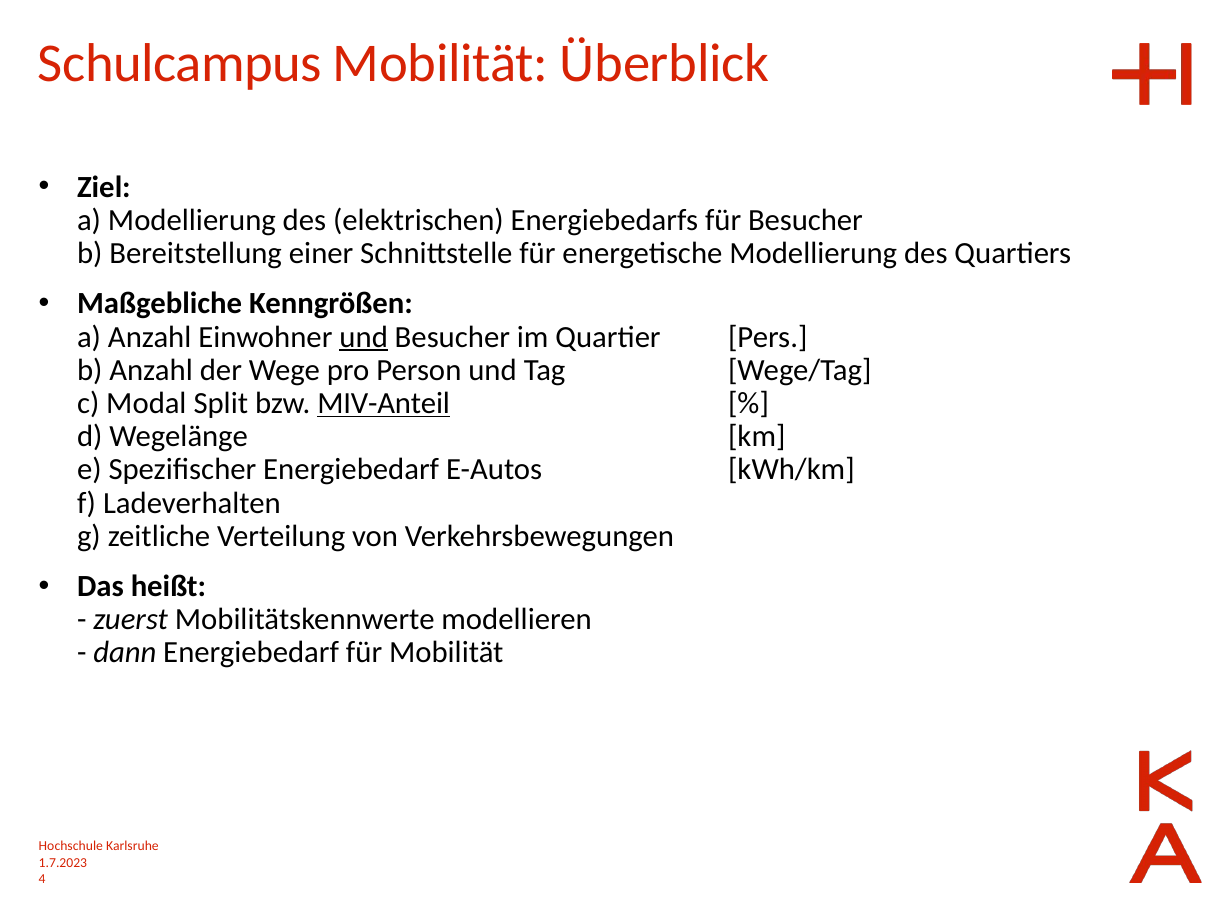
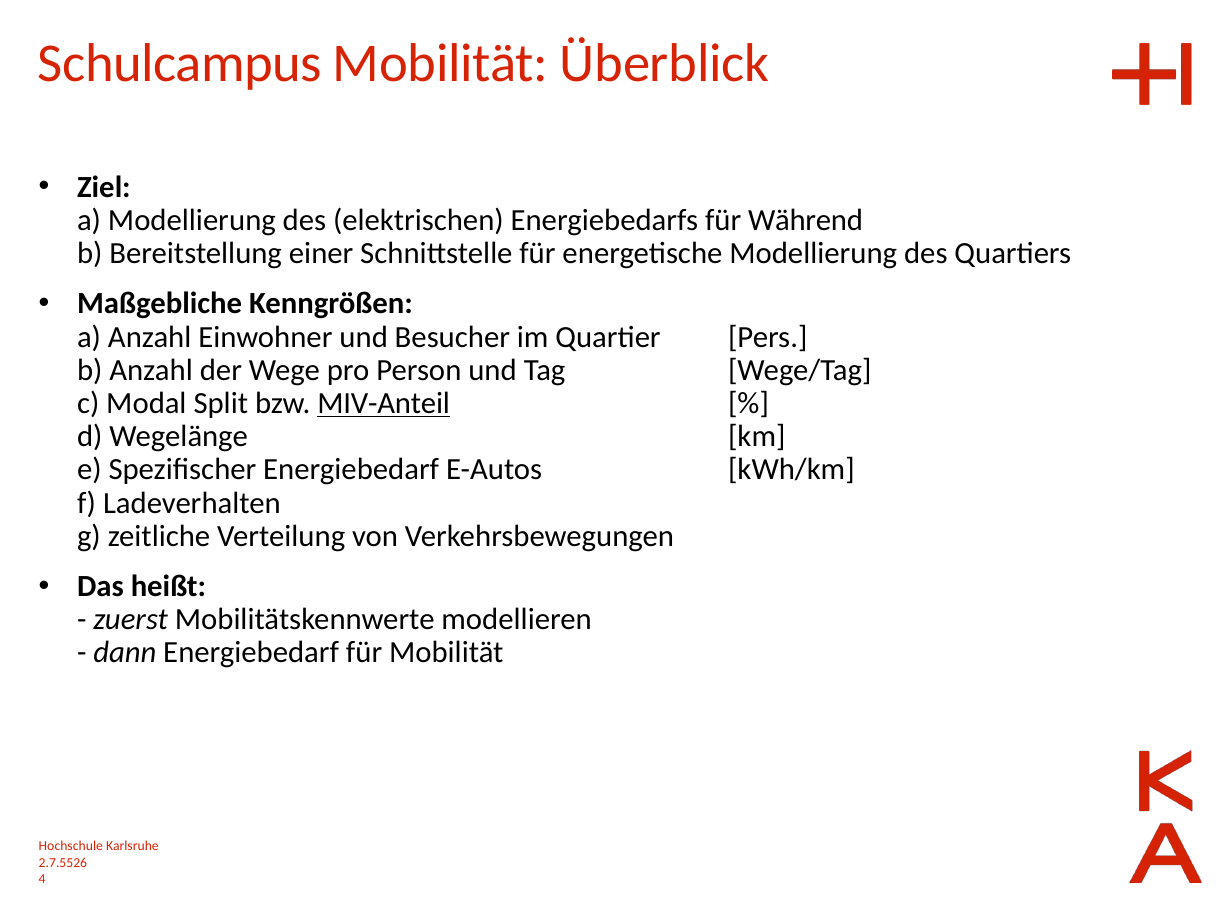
für Besucher: Besucher -> Während
und at (364, 337) underline: present -> none
1.7.2023: 1.7.2023 -> 2.7.5526
